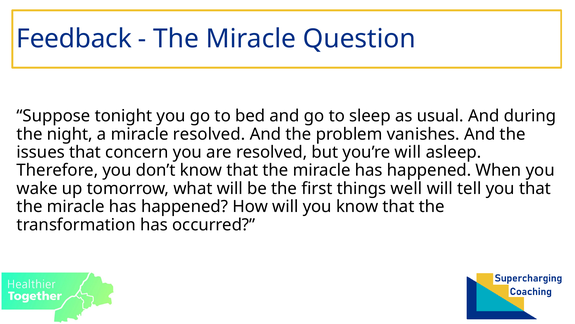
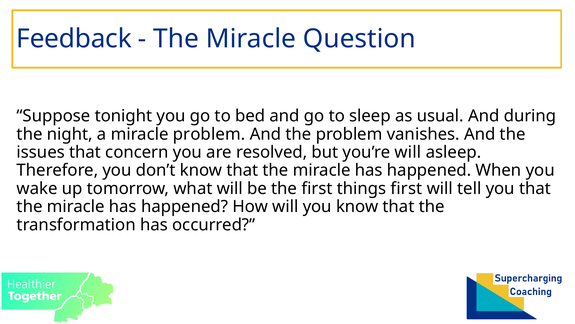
miracle resolved: resolved -> problem
things well: well -> first
